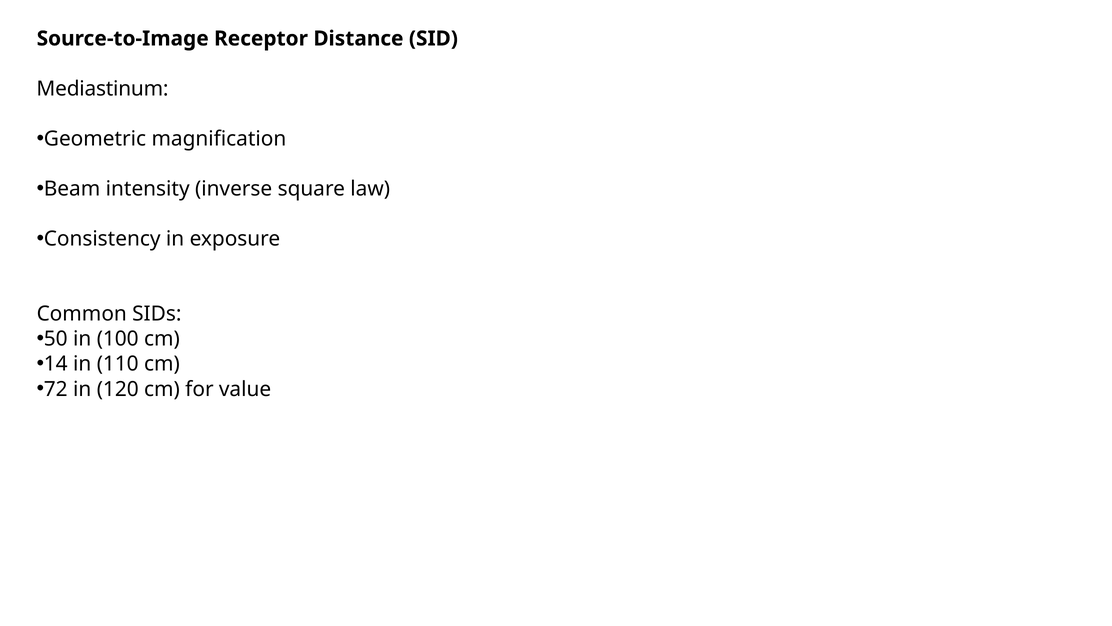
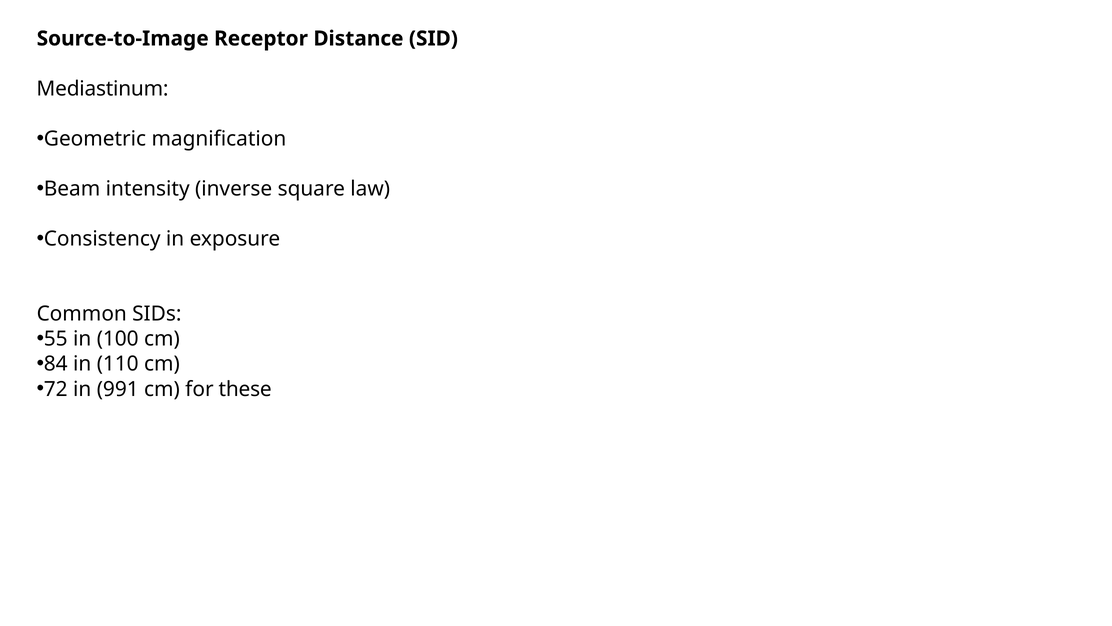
50: 50 -> 55
14: 14 -> 84
120: 120 -> 991
value: value -> these
